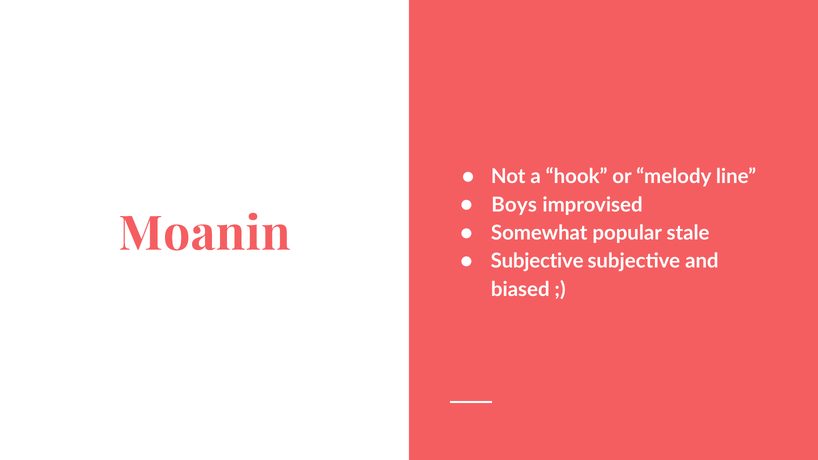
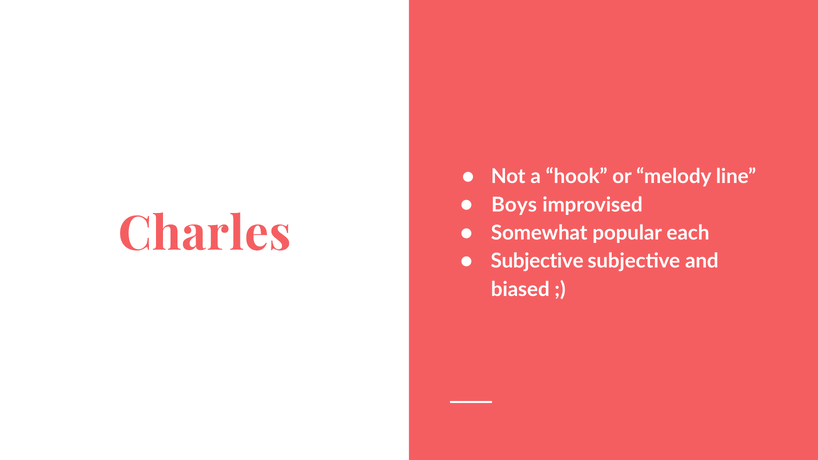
Moanin: Moanin -> Charles
stale: stale -> each
